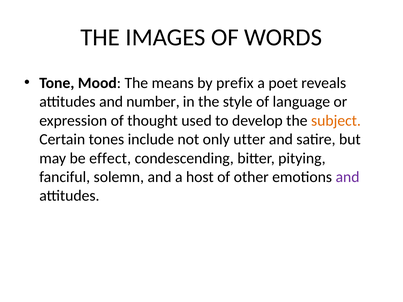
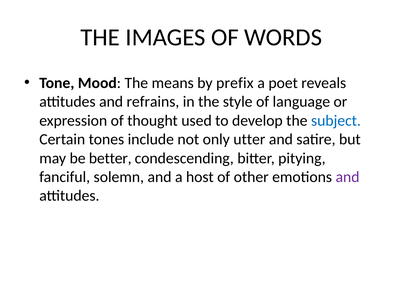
number: number -> refrains
subject colour: orange -> blue
effect: effect -> better
